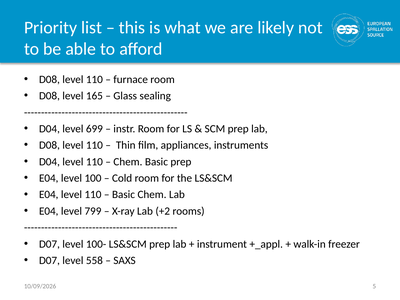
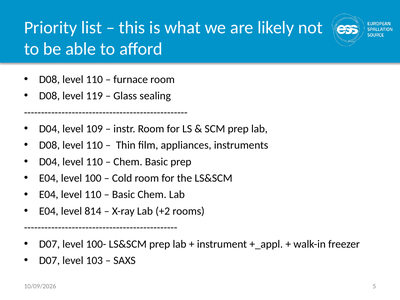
165: 165 -> 119
699: 699 -> 109
799: 799 -> 814
558: 558 -> 103
